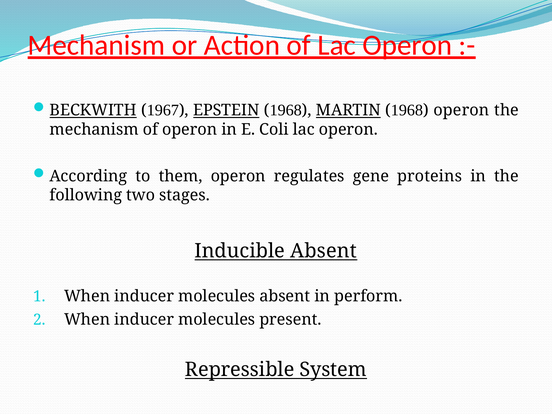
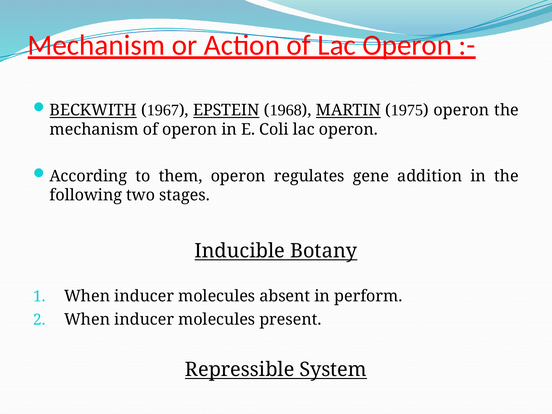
1968 at (407, 110): 1968 -> 1975
proteins: proteins -> addition
Inducible Absent: Absent -> Botany
